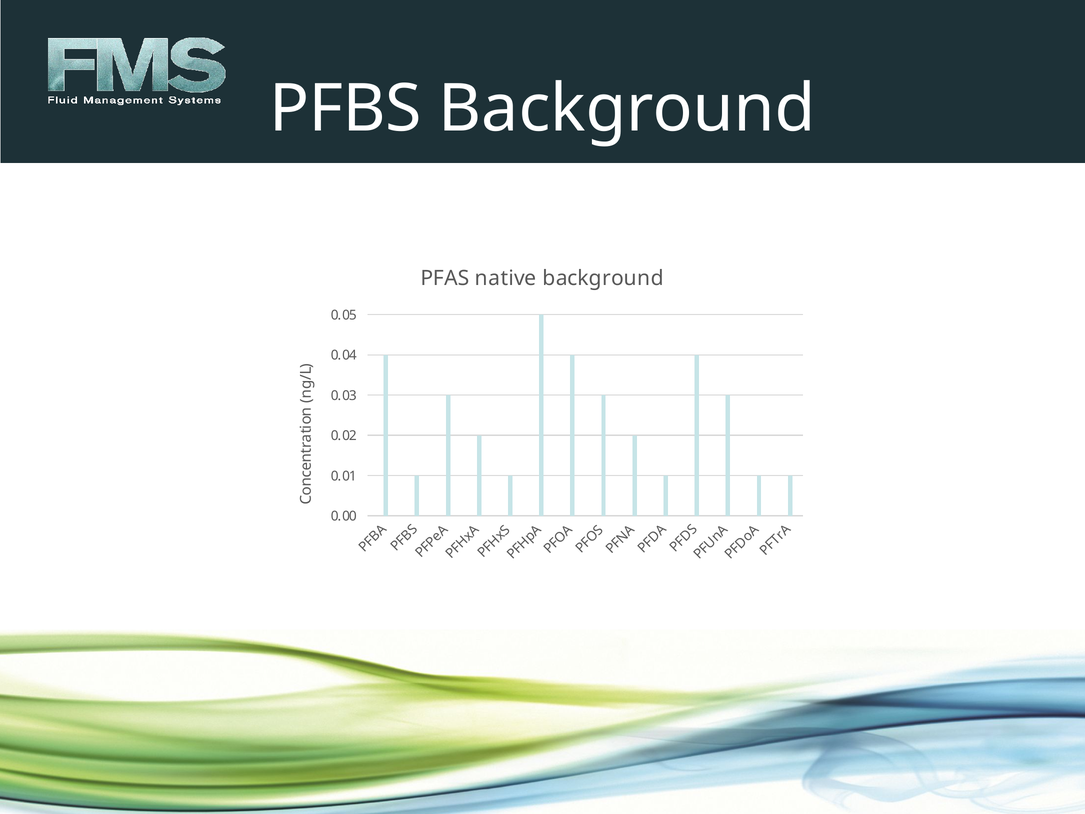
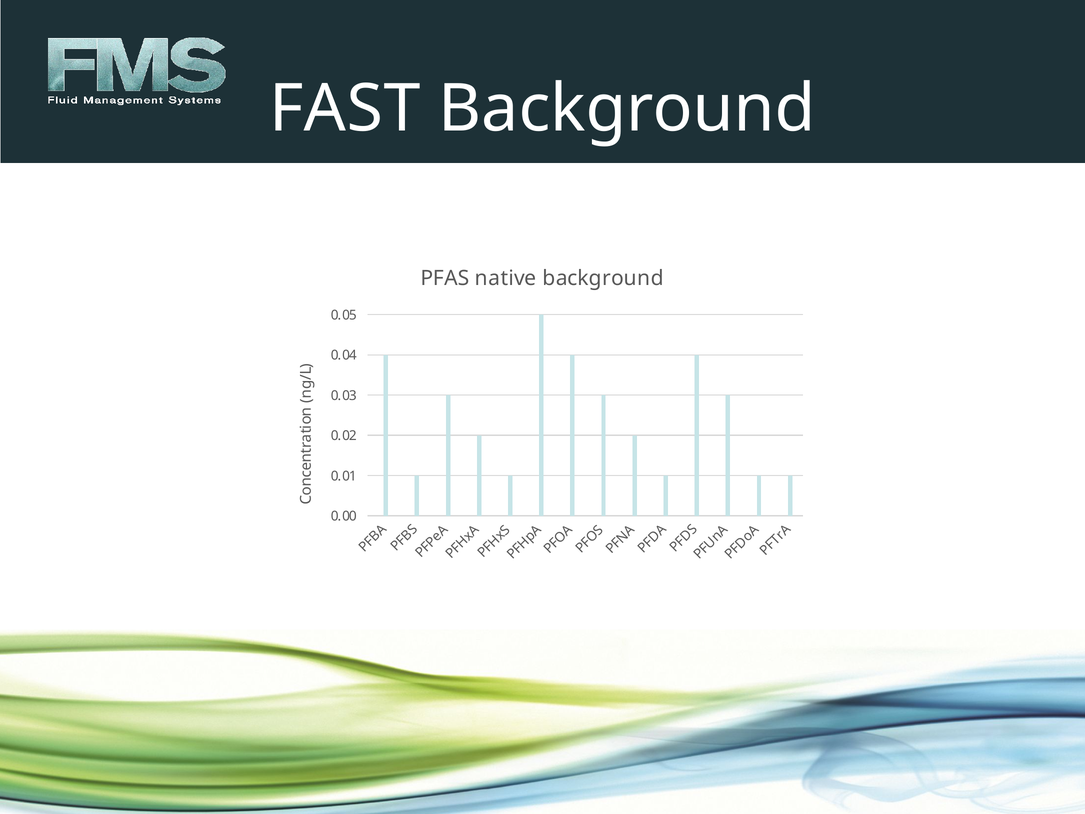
PFBS: PFBS -> FAST
